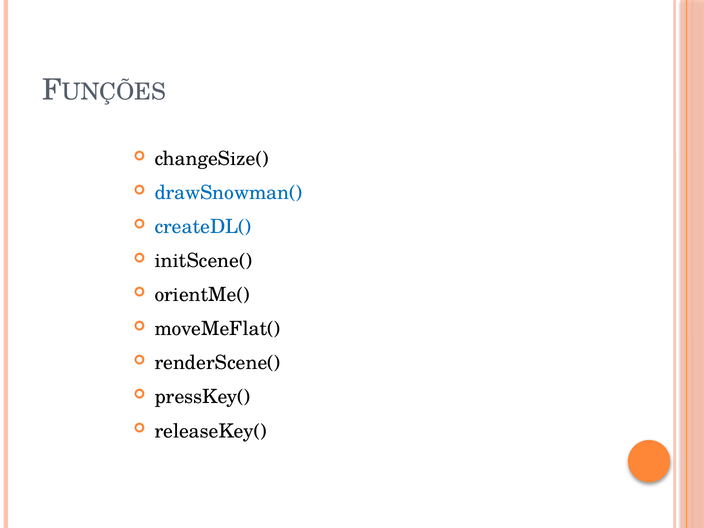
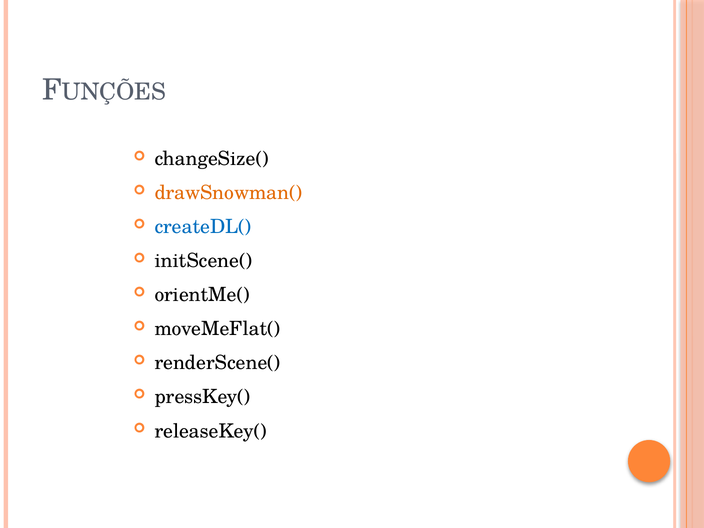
drawSnowman( colour: blue -> orange
